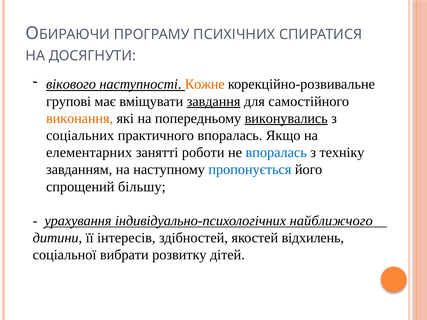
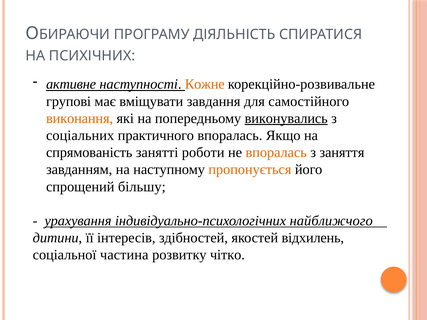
ПСИХІЧНИХ: ПСИХІЧНИХ -> ДІЯЛЬНІСТЬ
ДОСЯГНУТИ: ДОСЯГНУТИ -> ПСИХІЧНИХ
вікового: вікового -> активне
завдання underline: present -> none
елементарних: елементарних -> спрямованість
впоралась at (276, 153) colour: blue -> orange
техніку: техніку -> заняття
пропонується colour: blue -> orange
вибрати: вибрати -> частина
дітей: дітей -> чітко
